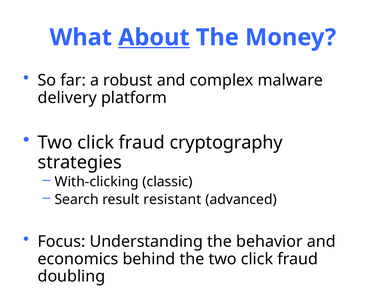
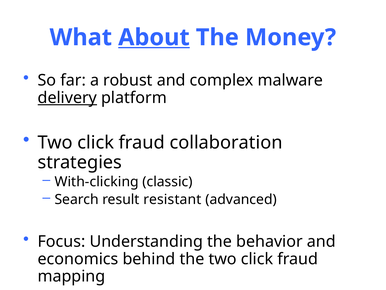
delivery underline: none -> present
cryptography: cryptography -> collaboration
doubling: doubling -> mapping
